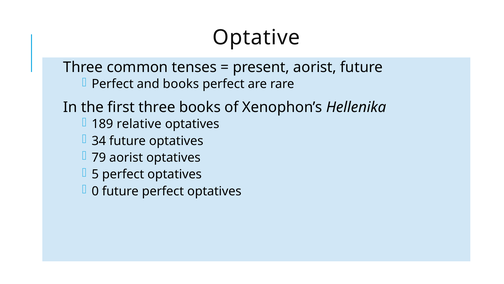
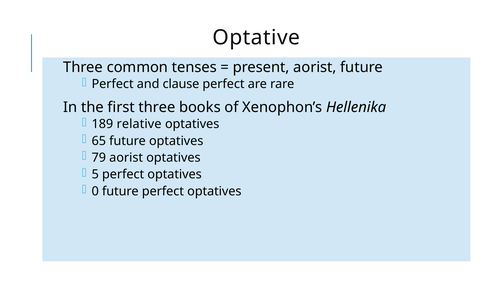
and books: books -> clause
34: 34 -> 65
